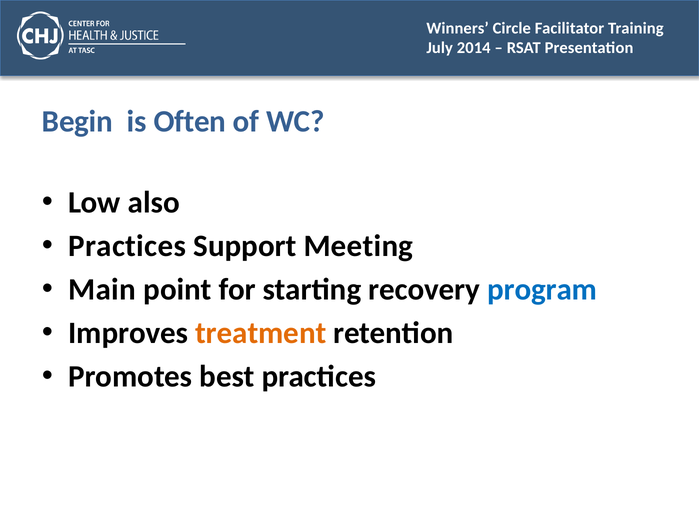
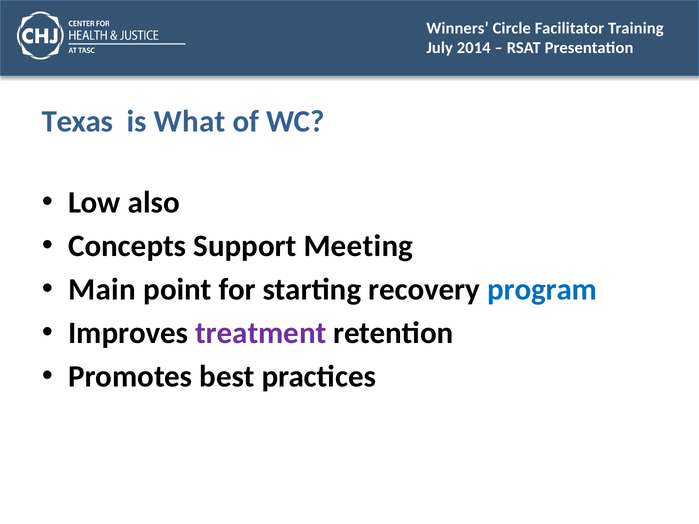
Begin: Begin -> Texas
Often: Often -> What
Practices at (127, 246): Practices -> Concepts
treatment colour: orange -> purple
